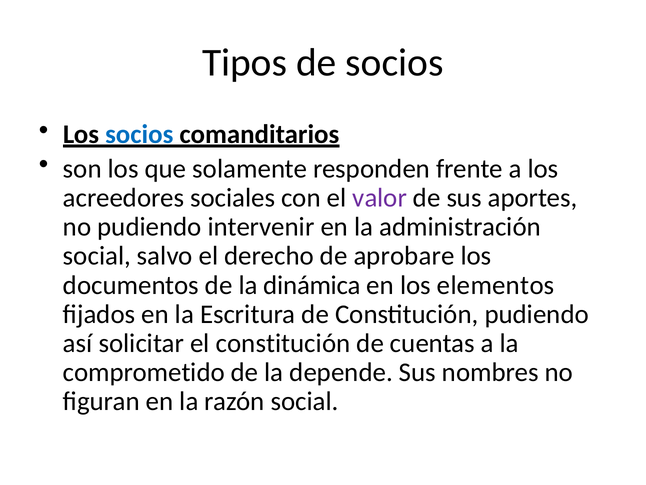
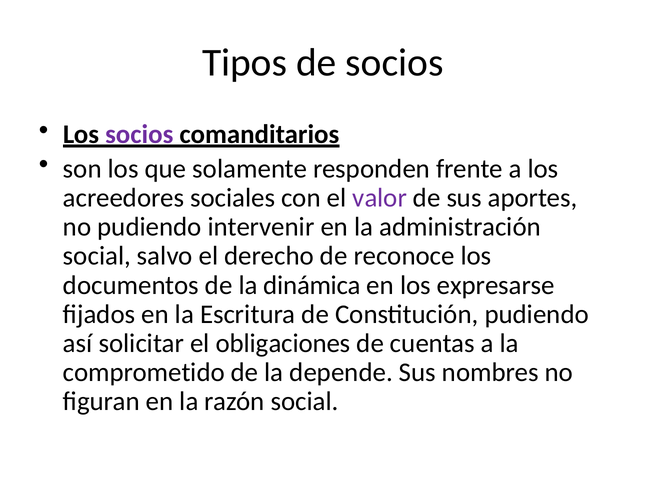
socios at (139, 134) colour: blue -> purple
aprobare: aprobare -> reconoce
elementos: elementos -> expresarse
el constitución: constitución -> obligaciones
